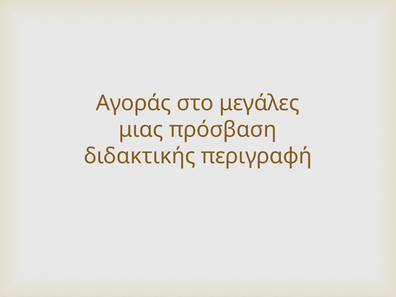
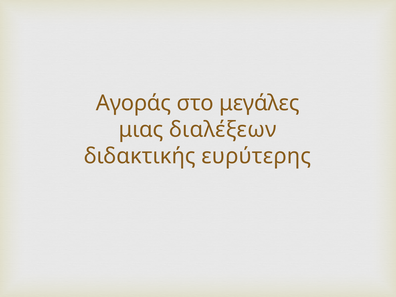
πρόσβαση: πρόσβαση -> διαλέξεων
περιγραφή: περιγραφή -> ευρύτερης
